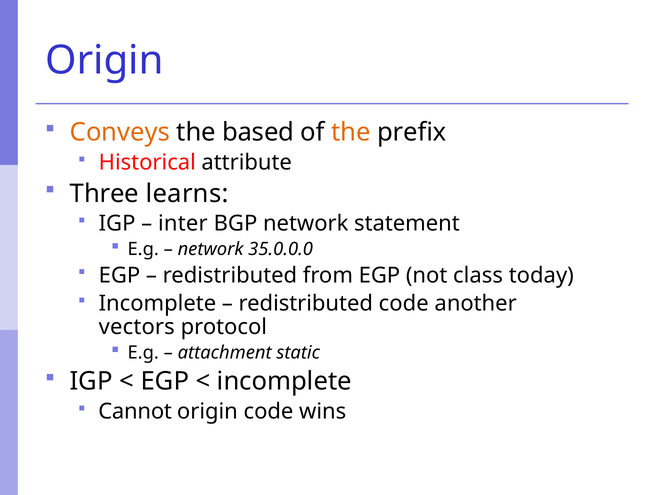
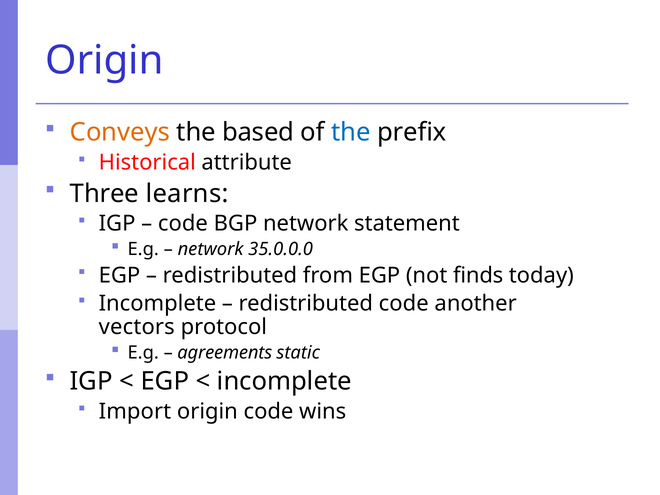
the at (351, 133) colour: orange -> blue
inter at (183, 224): inter -> code
class: class -> finds
attachment: attachment -> agreements
Cannot: Cannot -> Import
